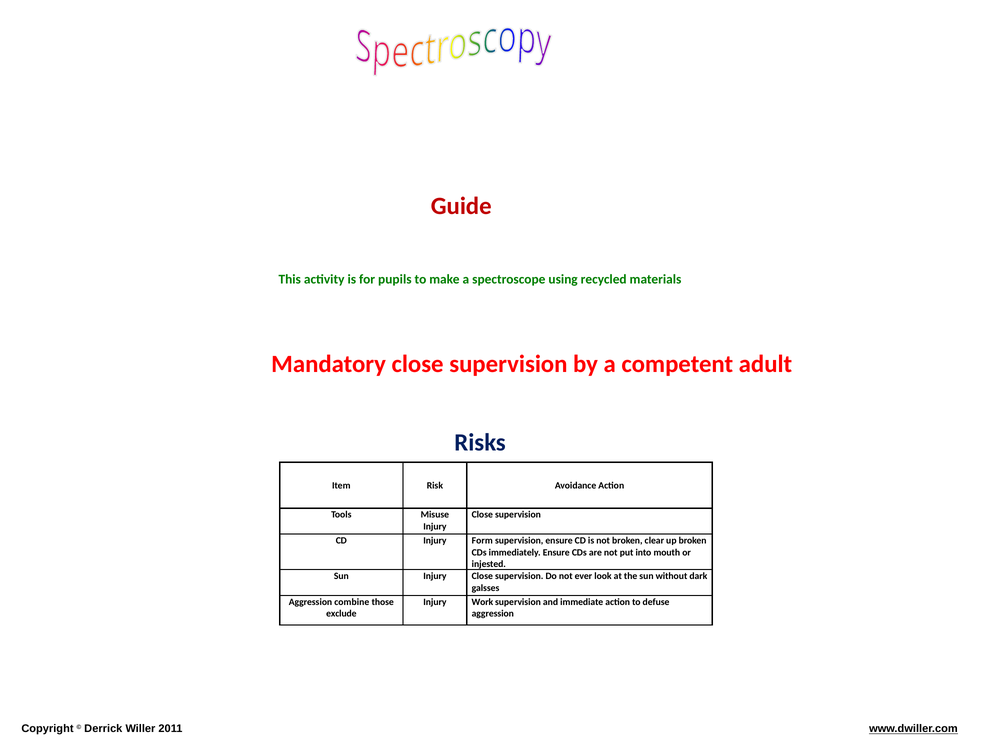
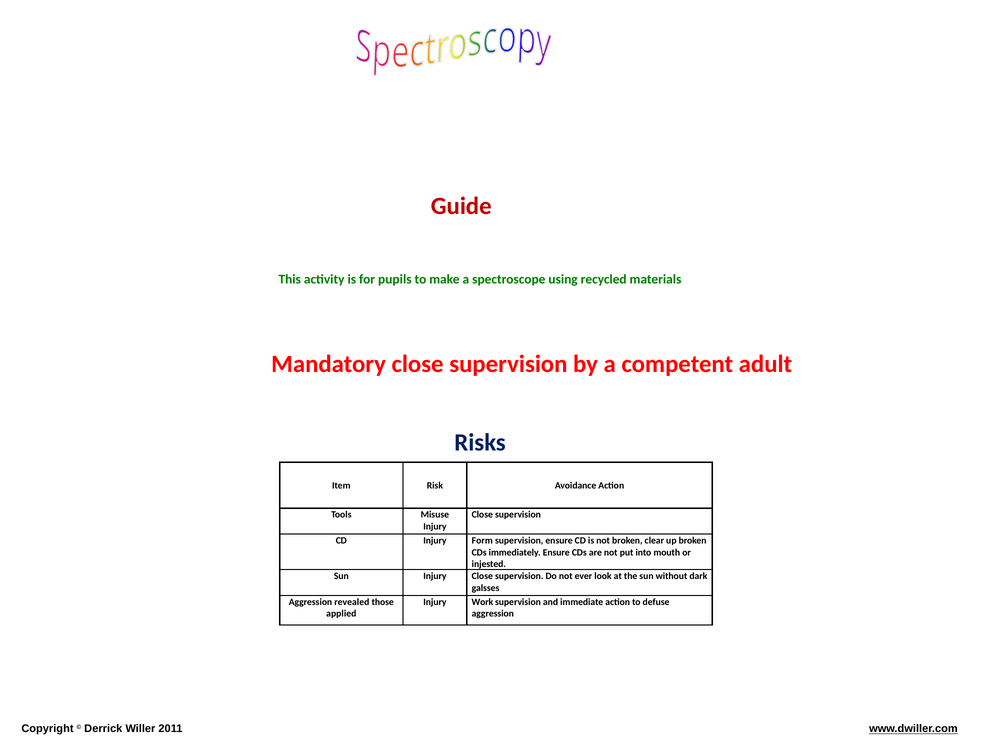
combine: combine -> revealed
exclude: exclude -> applied
